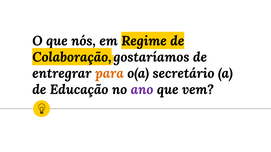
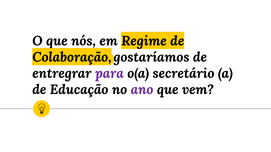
para colour: orange -> purple
